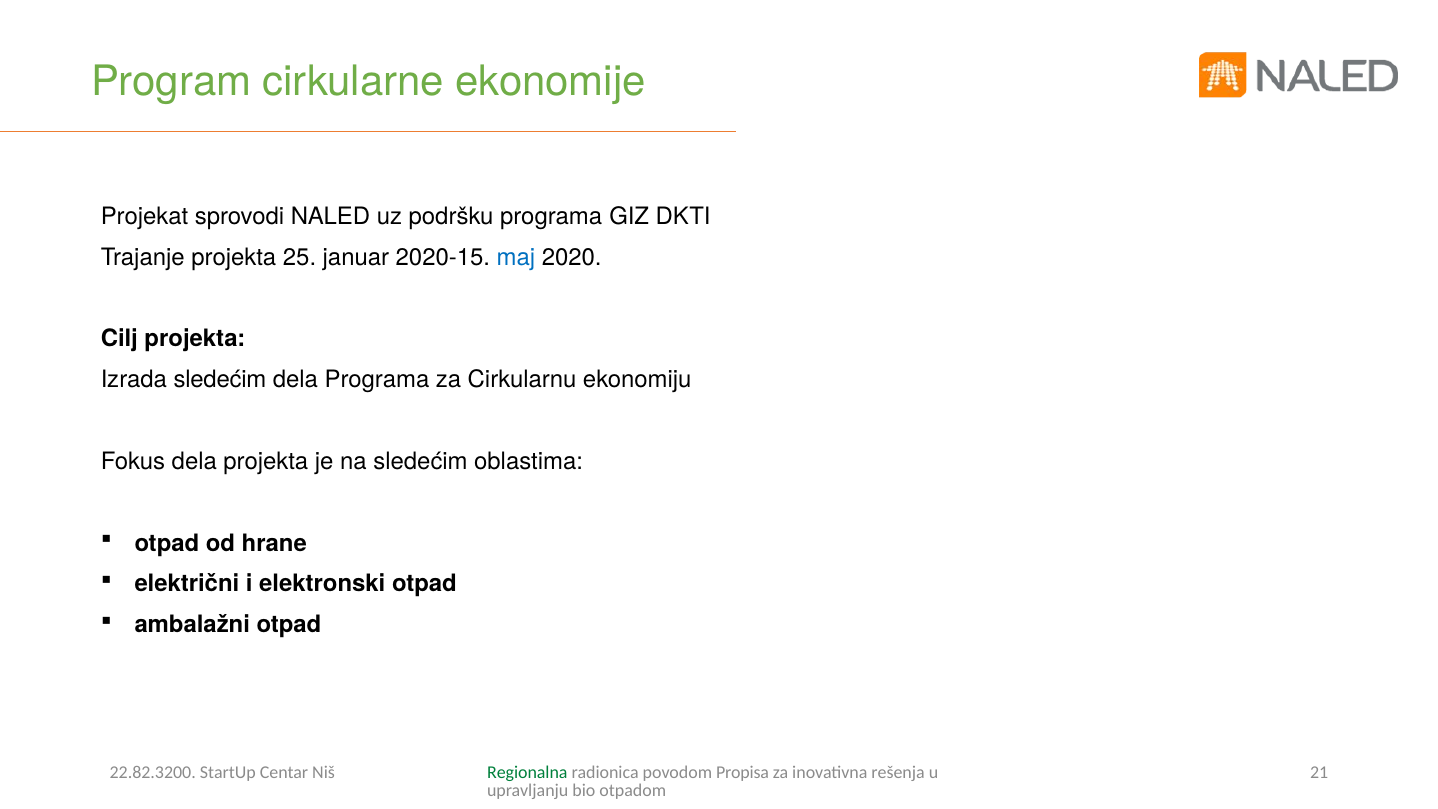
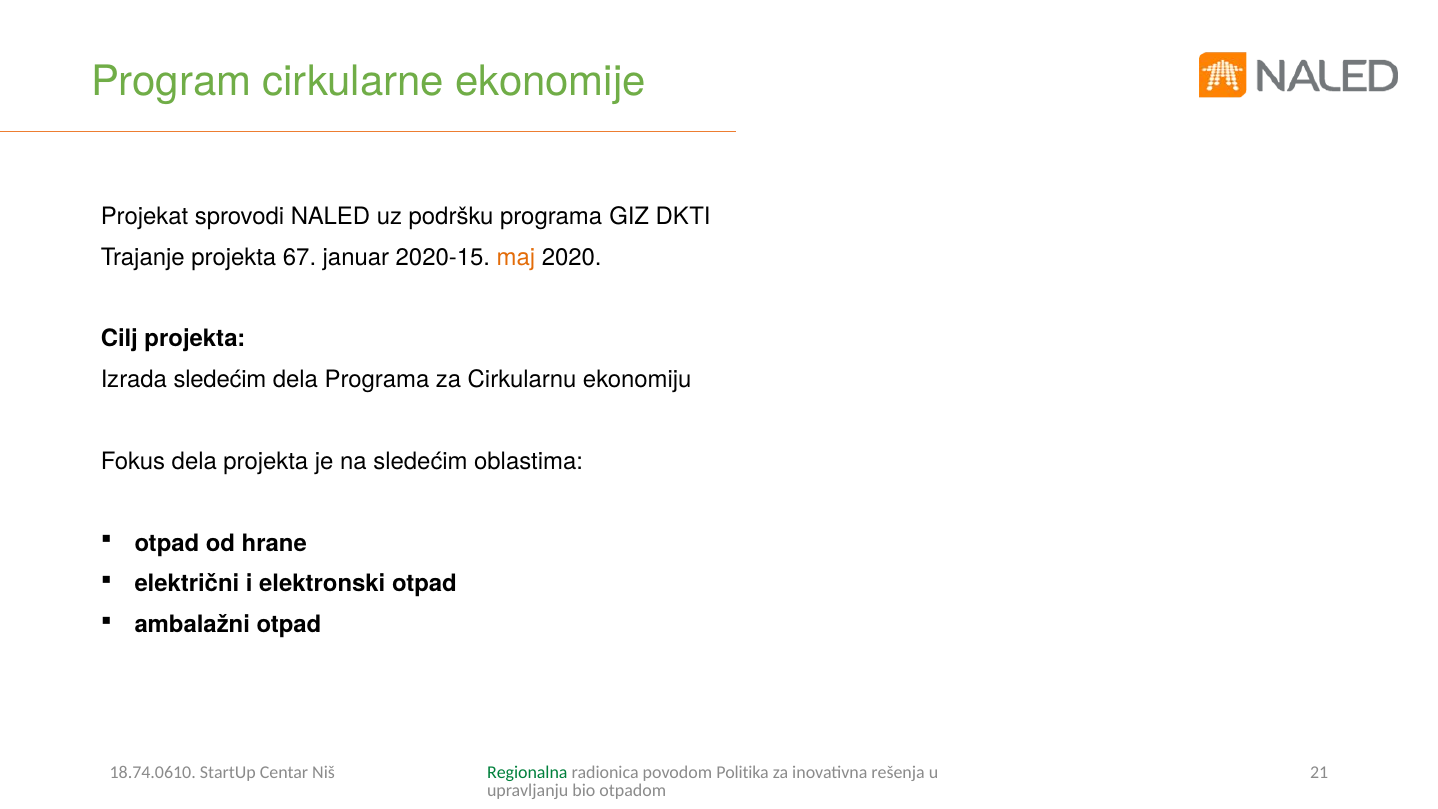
25: 25 -> 67
maj colour: blue -> orange
Propisa: Propisa -> Politika
22.82.3200: 22.82.3200 -> 18.74.0610
